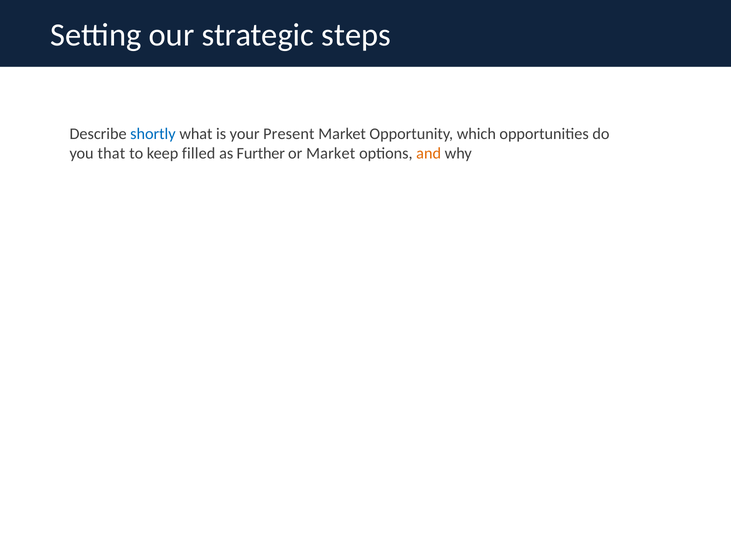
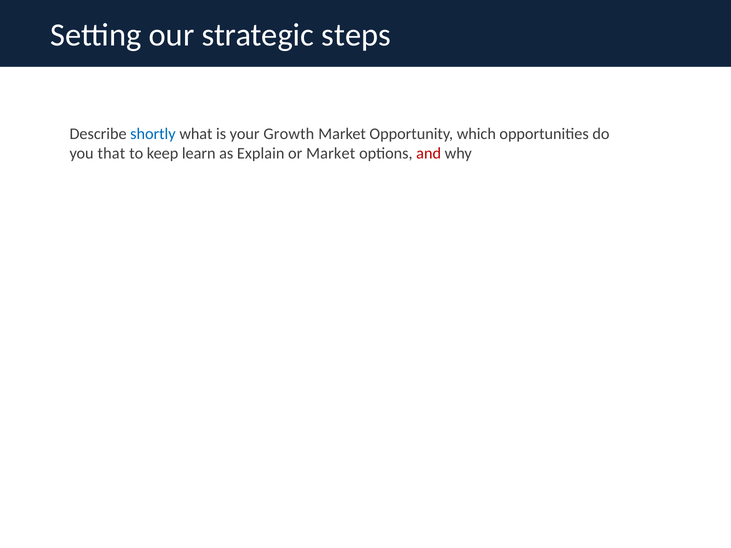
Present: Present -> Growth
filled: filled -> learn
Further: Further -> Explain
and colour: orange -> red
